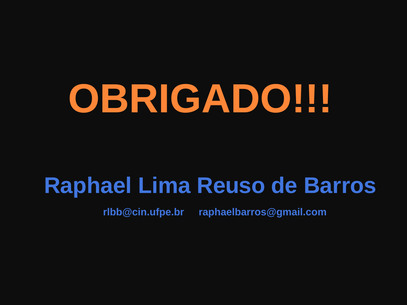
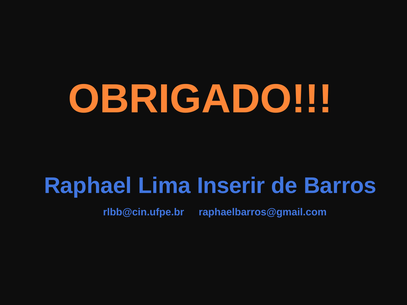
Reuso: Reuso -> Inserir
